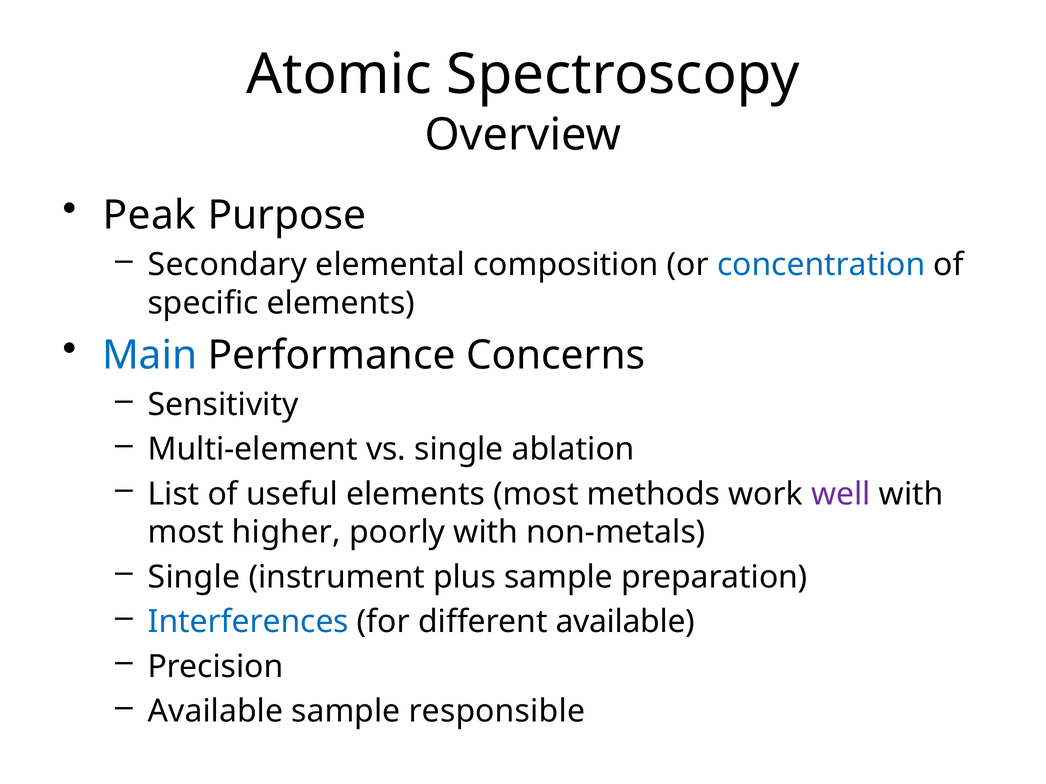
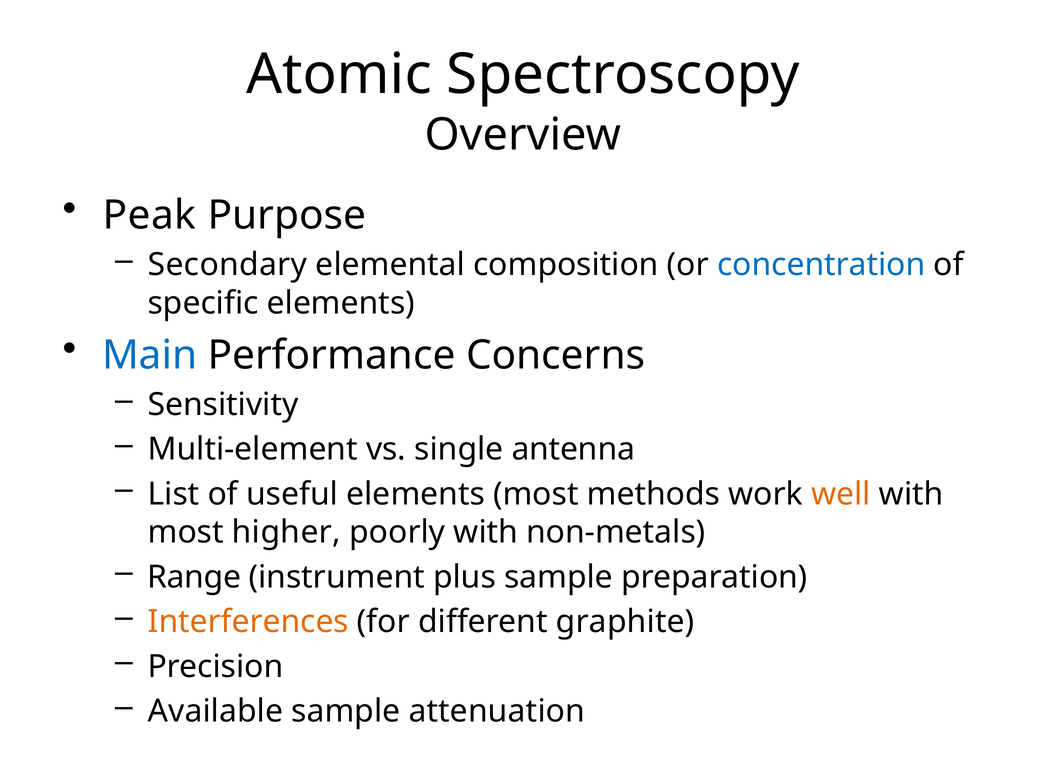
ablation: ablation -> antenna
well colour: purple -> orange
Single at (194, 577): Single -> Range
Interferences colour: blue -> orange
different available: available -> graphite
responsible: responsible -> attenuation
